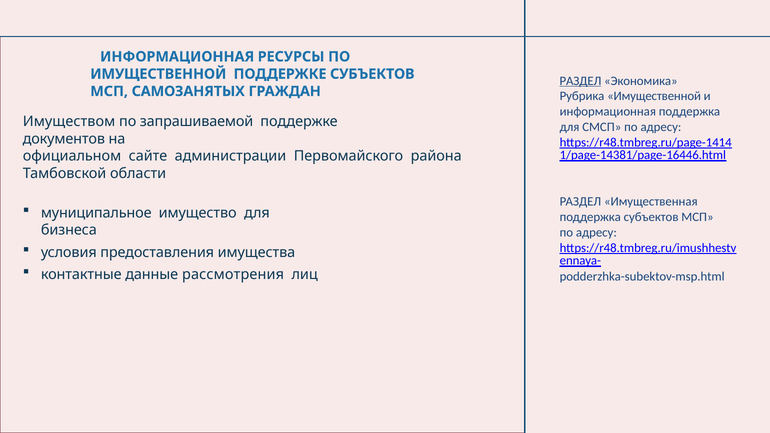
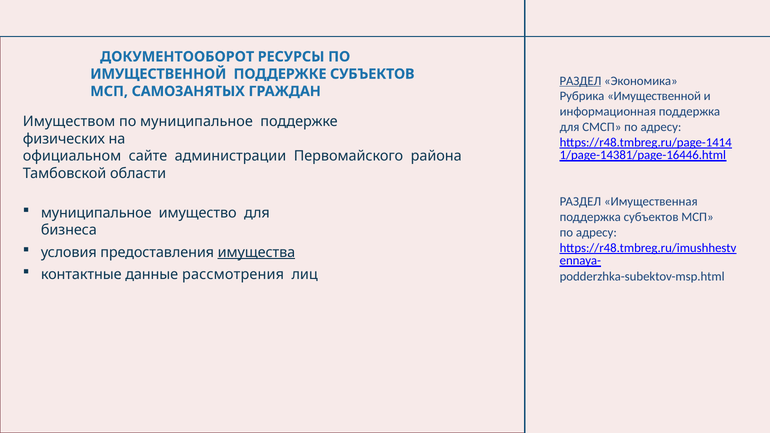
ИНФОРМАЦИОННАЯ at (177, 57): ИНФОРМАЦИОННАЯ -> ДОКУМЕНТООБОРОТ
по запрашиваемой: запрашиваемой -> муниципальное
документов: документов -> физических
имущества underline: none -> present
